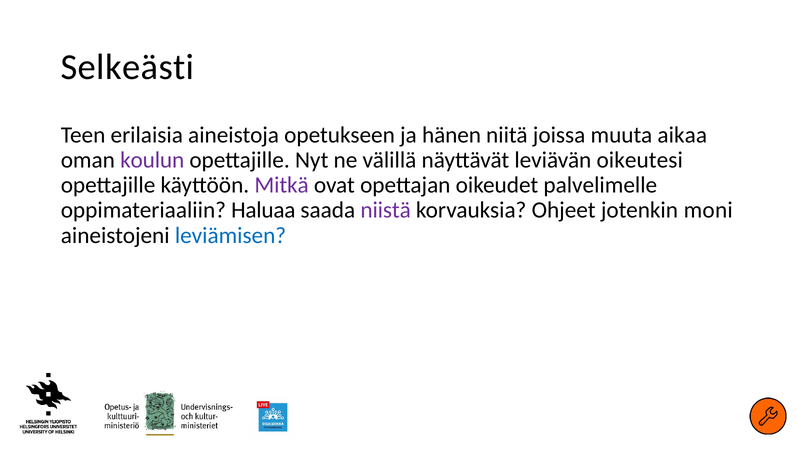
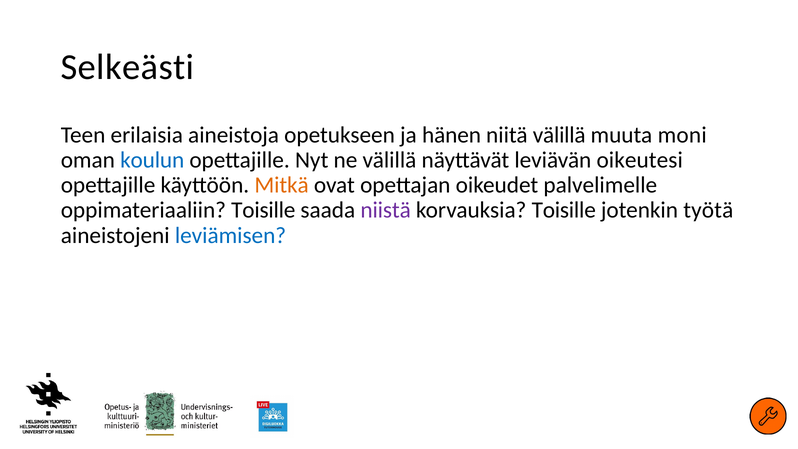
niitä joissa: joissa -> välillä
aikaa: aikaa -> moni
koulun colour: purple -> blue
Mitkä colour: purple -> orange
oppimateriaaliin Haluaa: Haluaa -> Toisille
korvauksia Ohjeet: Ohjeet -> Toisille
moni: moni -> työtä
